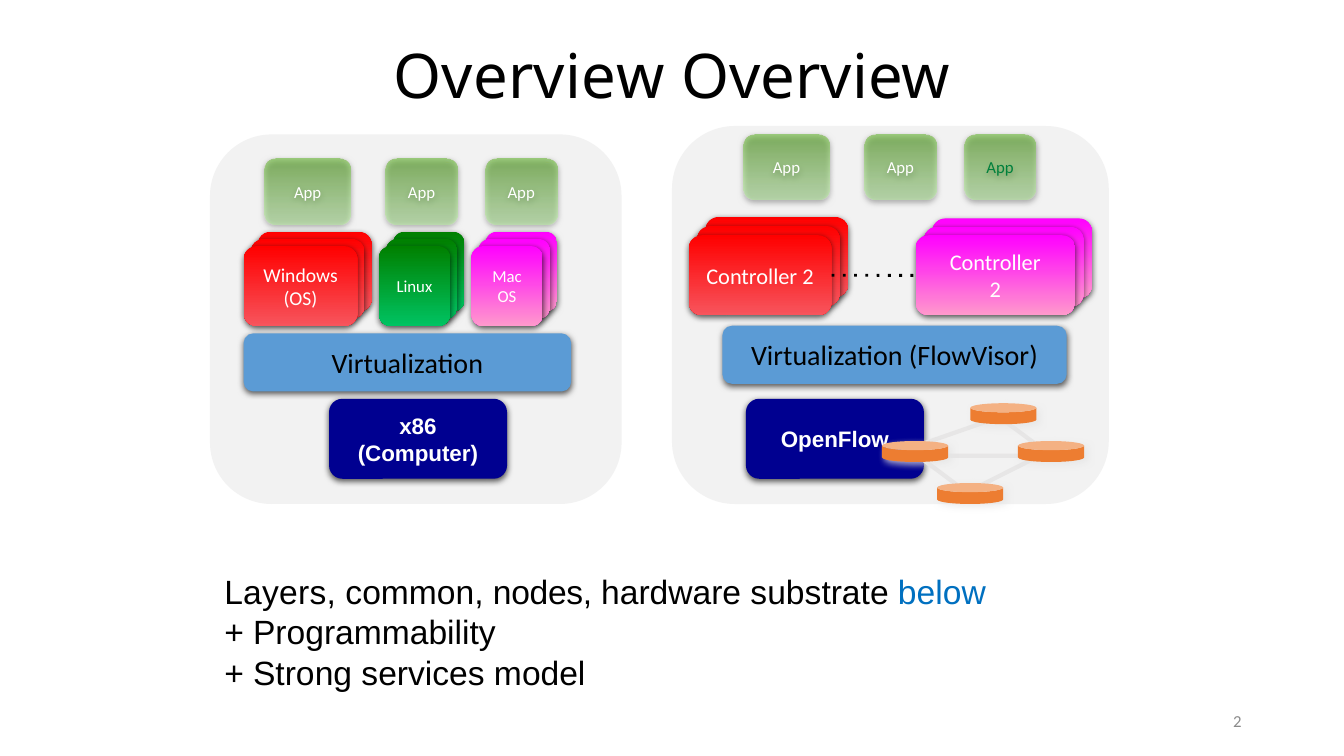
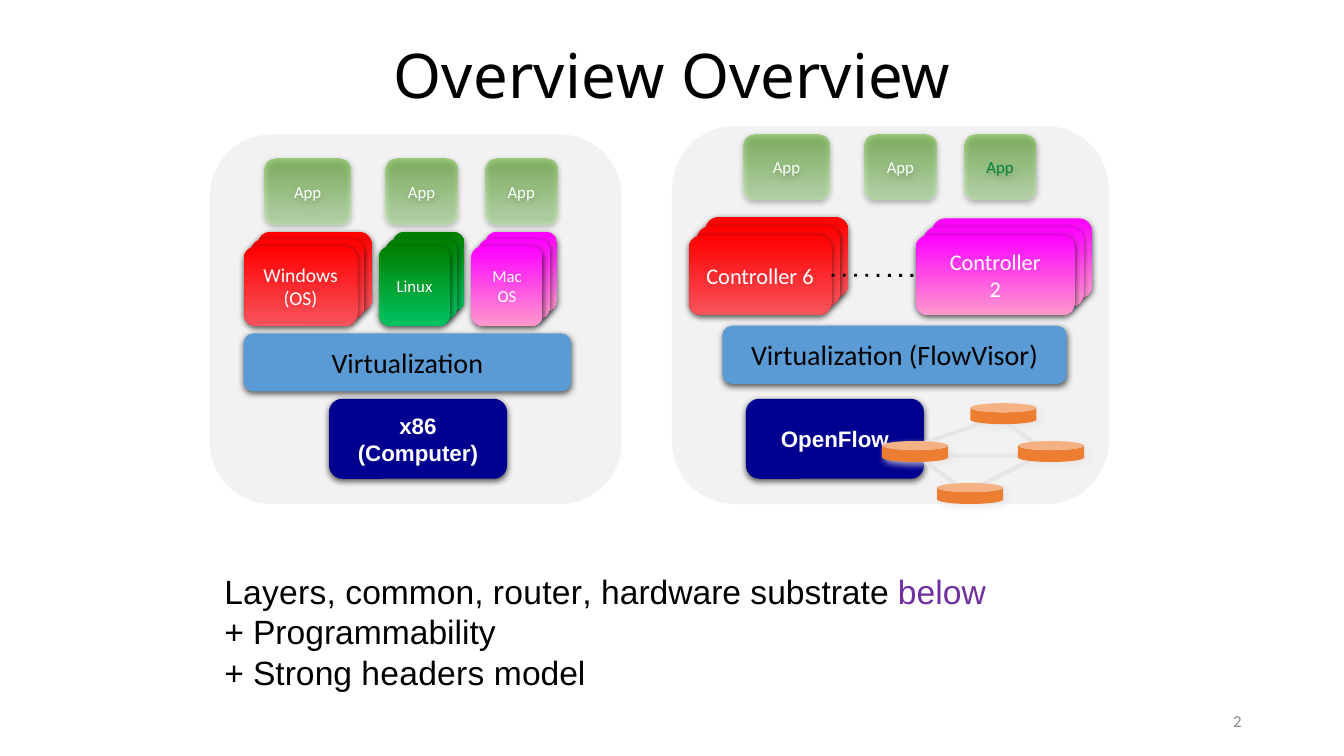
2 at (808, 277): 2 -> 6
nodes: nodes -> router
below colour: blue -> purple
services: services -> headers
